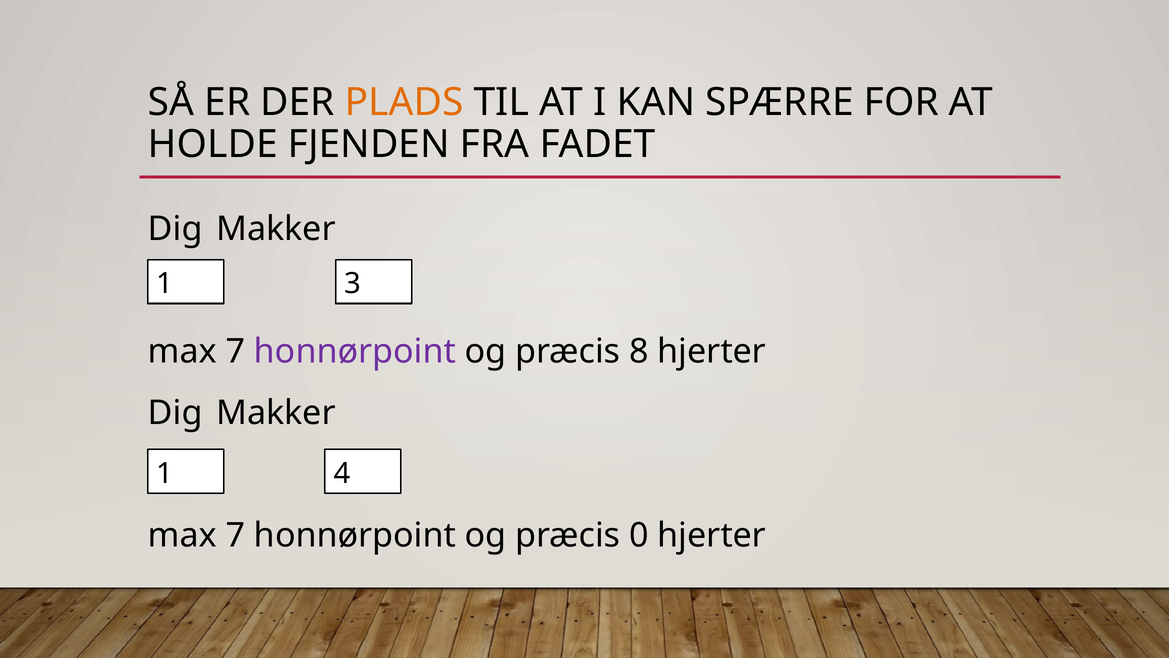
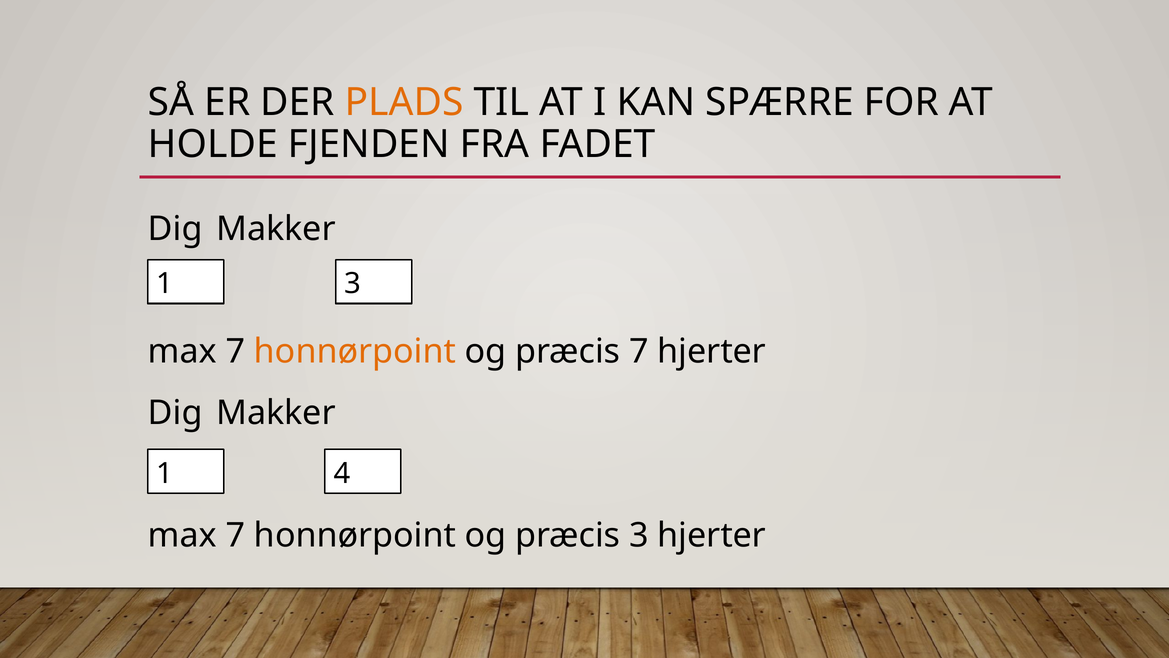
honnørpoint at (355, 351) colour: purple -> orange
præcis 8: 8 -> 7
præcis 0: 0 -> 3
